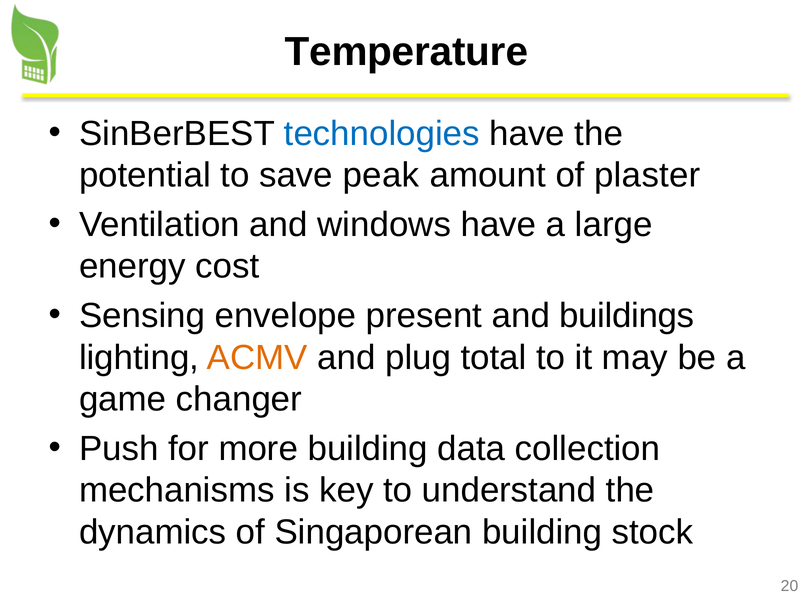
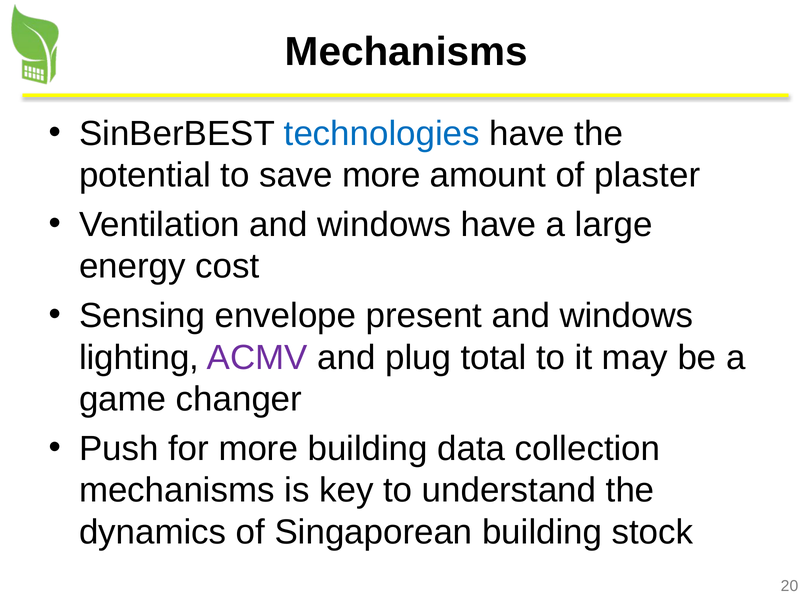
Temperature at (406, 52): Temperature -> Mechanisms
save peak: peak -> more
present and buildings: buildings -> windows
ACMV colour: orange -> purple
